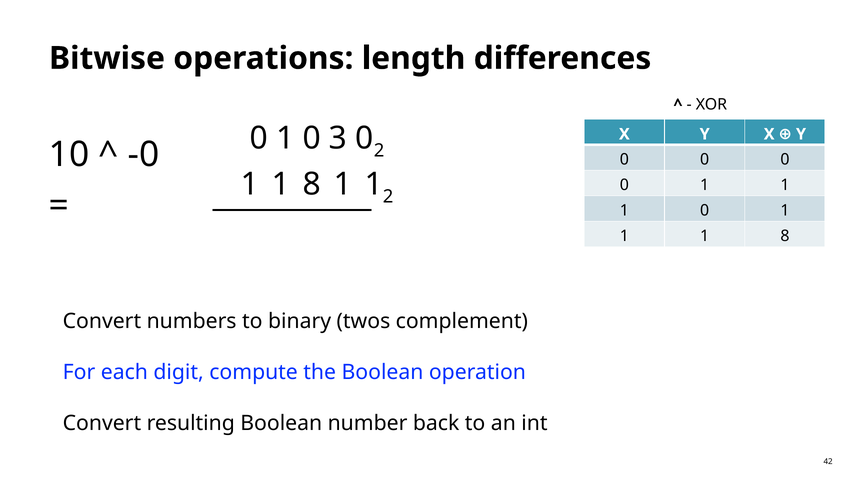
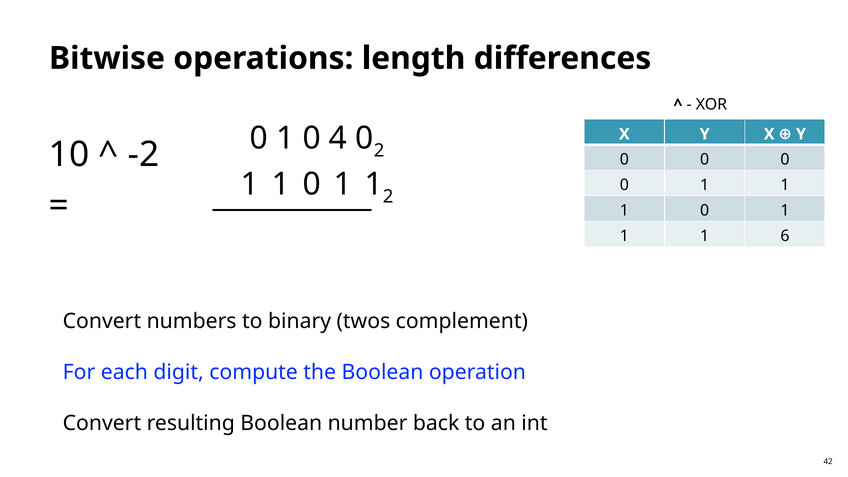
3: 3 -> 4
-0: -0 -> -2
8 at (312, 184): 8 -> 0
8 at (785, 236): 8 -> 6
